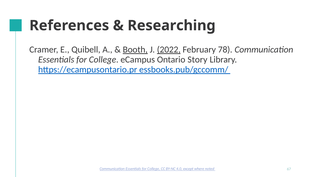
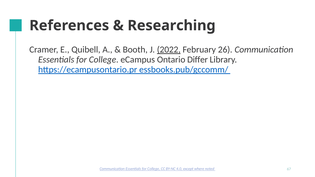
Booth underline: present -> none
78: 78 -> 26
Story: Story -> Differ
